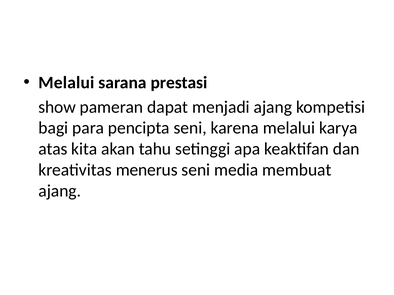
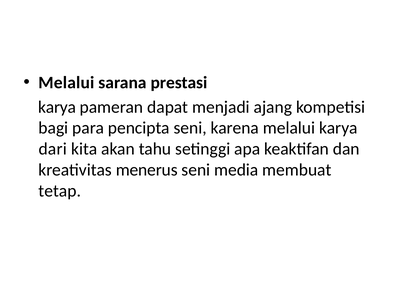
show at (57, 107): show -> karya
atas: atas -> dari
ajang at (60, 191): ajang -> tetap
